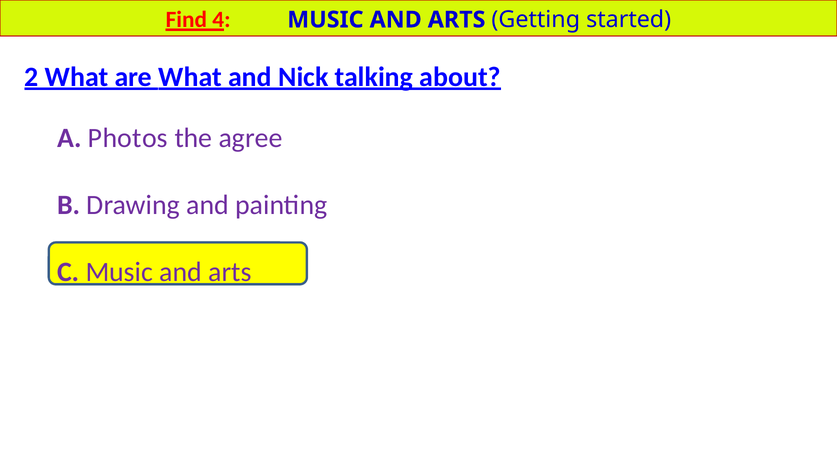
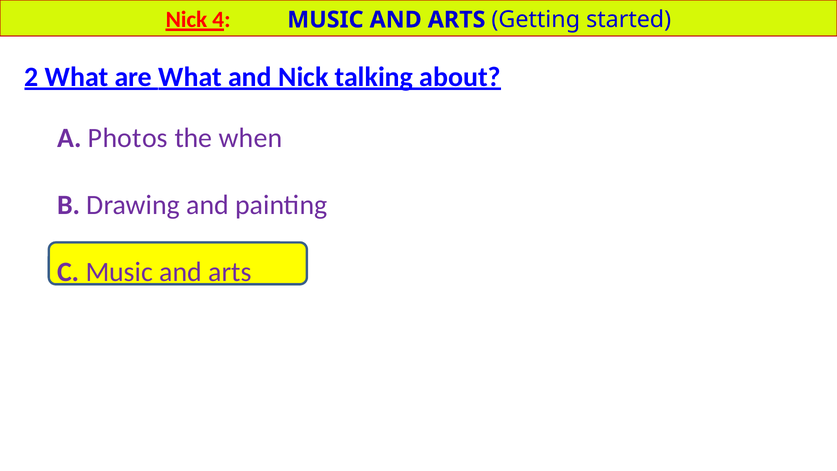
Find at (186, 20): Find -> Nick
agree: agree -> when
